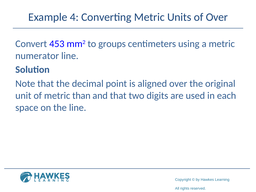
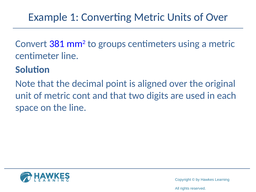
4: 4 -> 1
453: 453 -> 381
numerator: numerator -> centimeter
than: than -> cont
